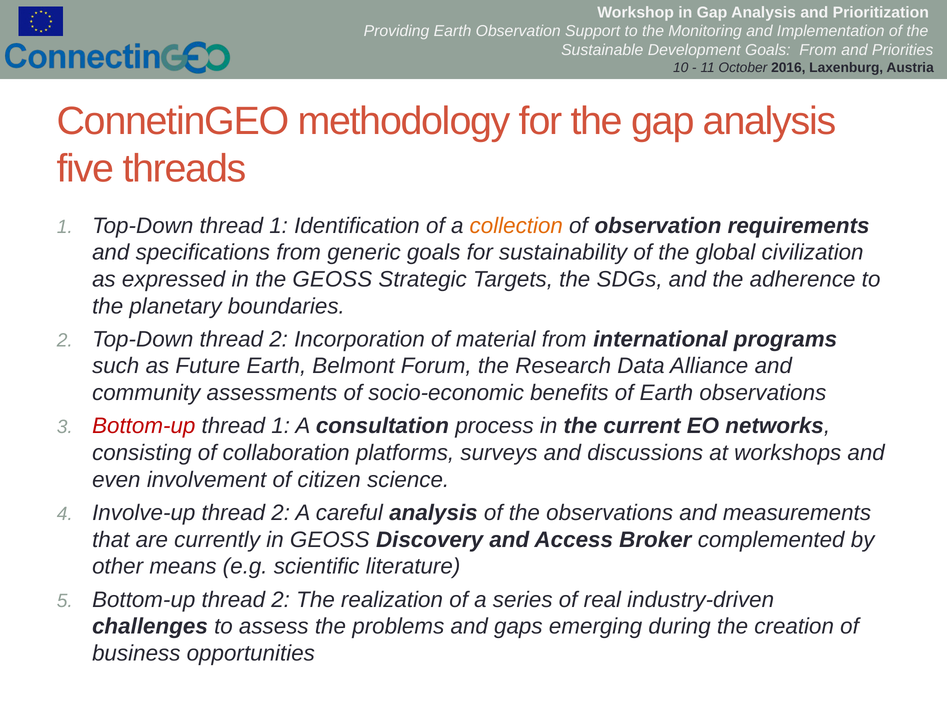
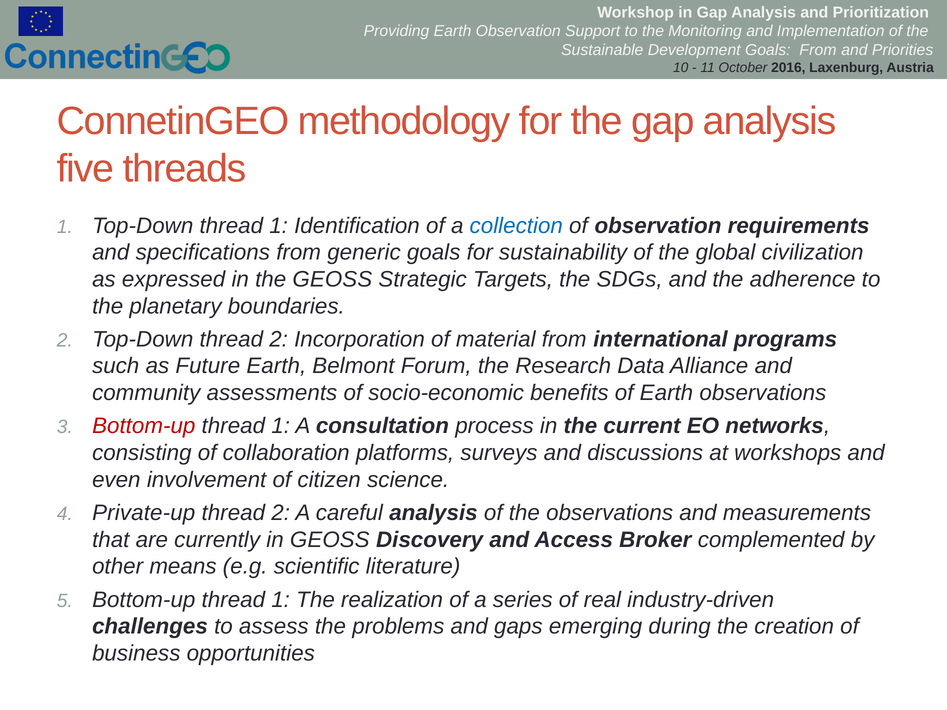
collection colour: orange -> blue
Involve-up: Involve-up -> Private-up
2 at (281, 600): 2 -> 1
